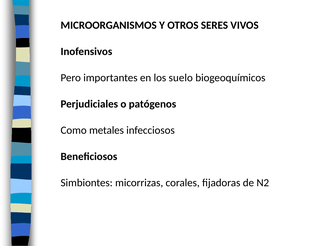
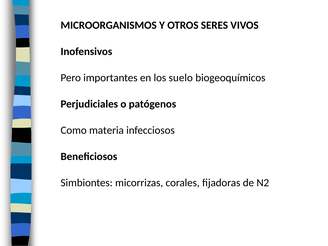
metales: metales -> materia
